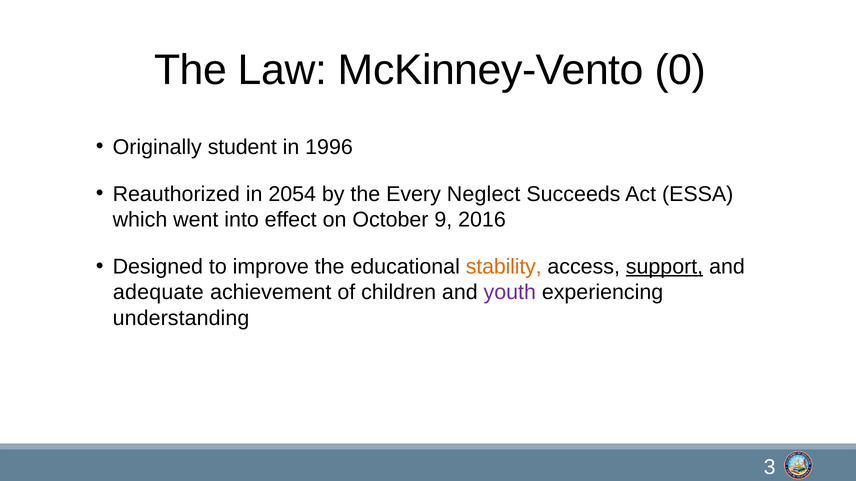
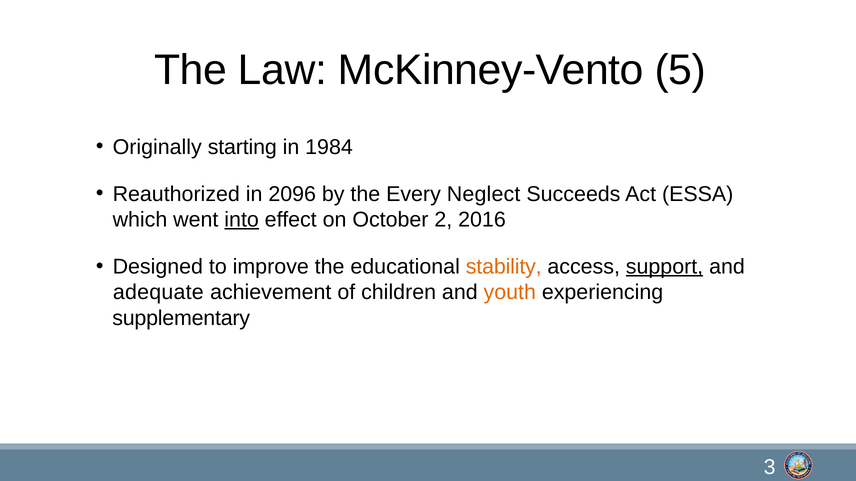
0: 0 -> 5
student: student -> starting
1996: 1996 -> 1984
2054: 2054 -> 2096
into underline: none -> present
9: 9 -> 2
youth colour: purple -> orange
understanding: understanding -> supplementary
